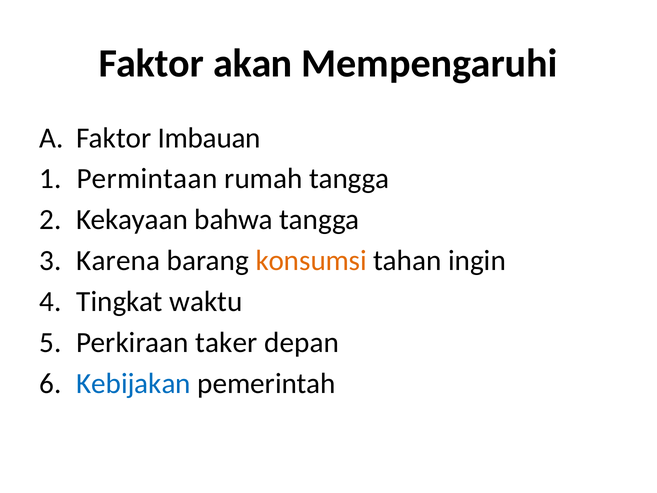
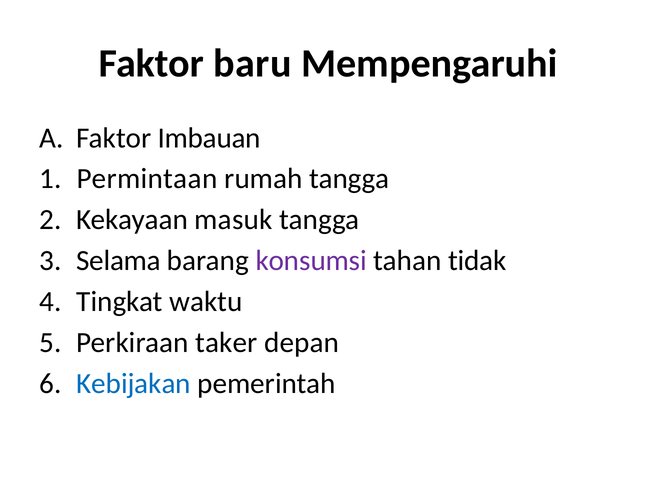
akan: akan -> baru
bahwa: bahwa -> masuk
Karena: Karena -> Selama
konsumsi colour: orange -> purple
ingin: ingin -> tidak
